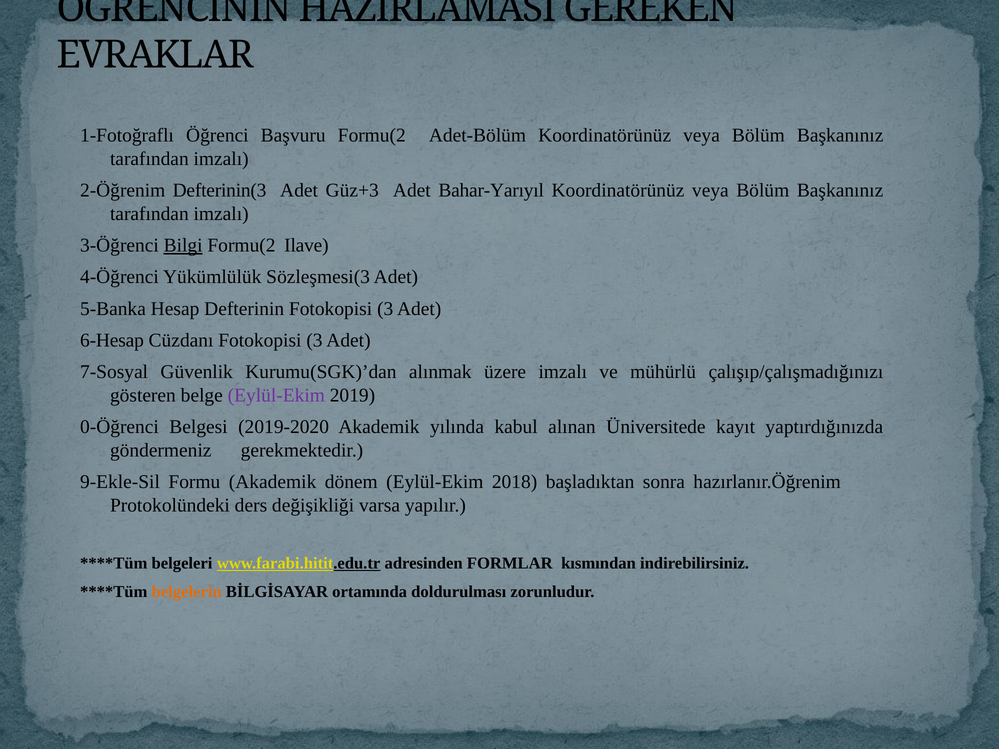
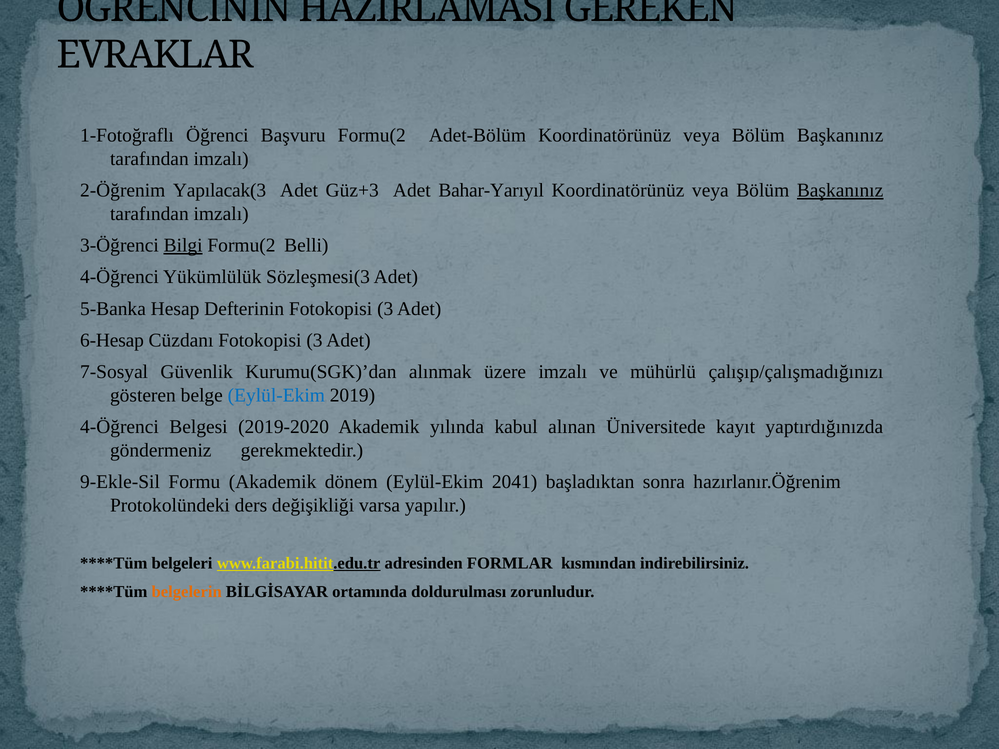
Defterinin(3: Defterinin(3 -> Yapılacak(3
Başkanınız at (840, 190) underline: none -> present
Ilave: Ilave -> Belli
Eylül-Ekim at (276, 395) colour: purple -> blue
0-Öğrenci at (119, 427): 0-Öğrenci -> 4-Öğrenci
2018: 2018 -> 2041
